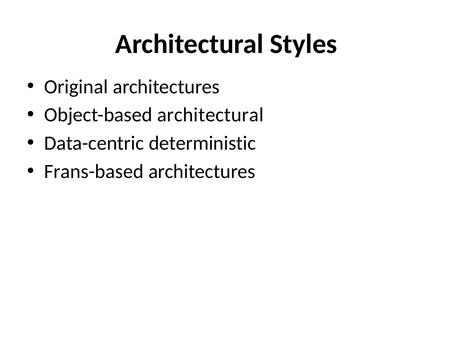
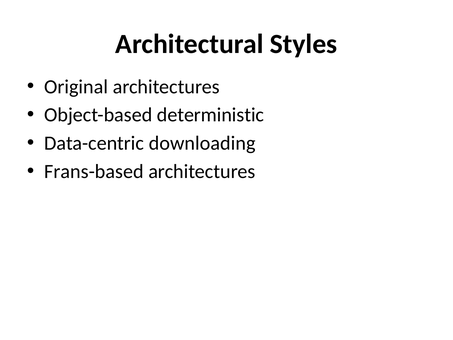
Object-based architectural: architectural -> deterministic
deterministic: deterministic -> downloading
